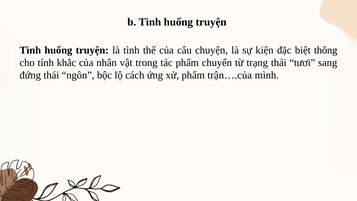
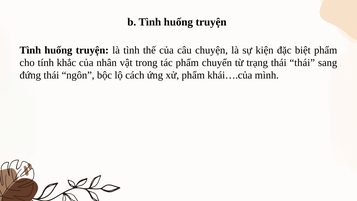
biệt thông: thông -> phẩm
thái tươi: tươi -> thái
trận….của: trận….của -> khái….của
